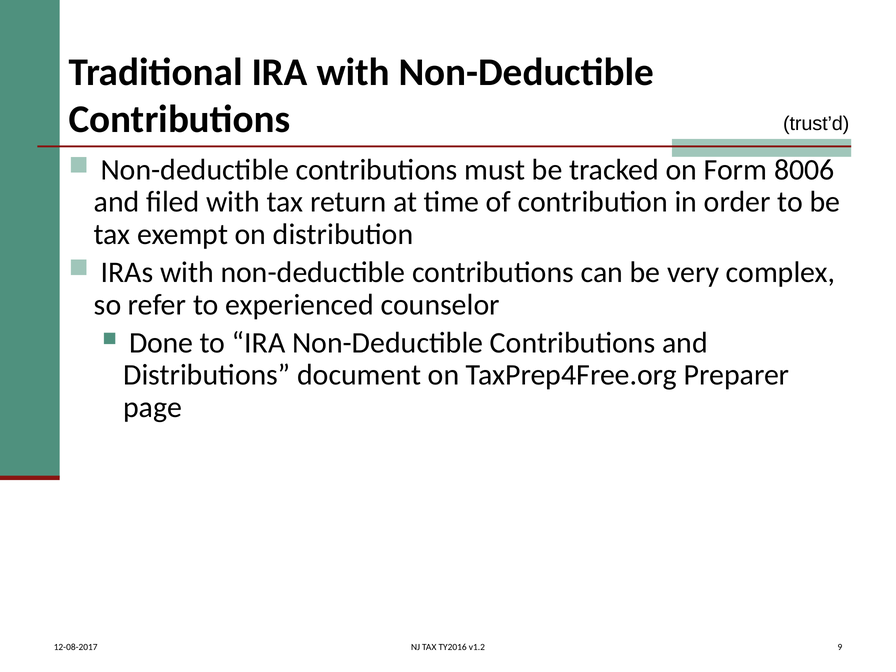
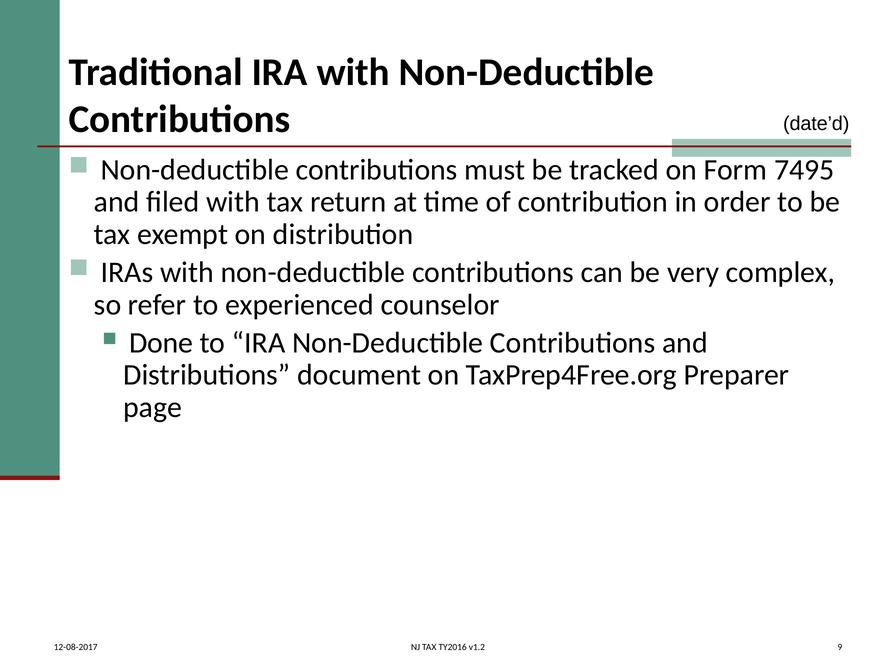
trust’d: trust’d -> date’d
8006: 8006 -> 7495
